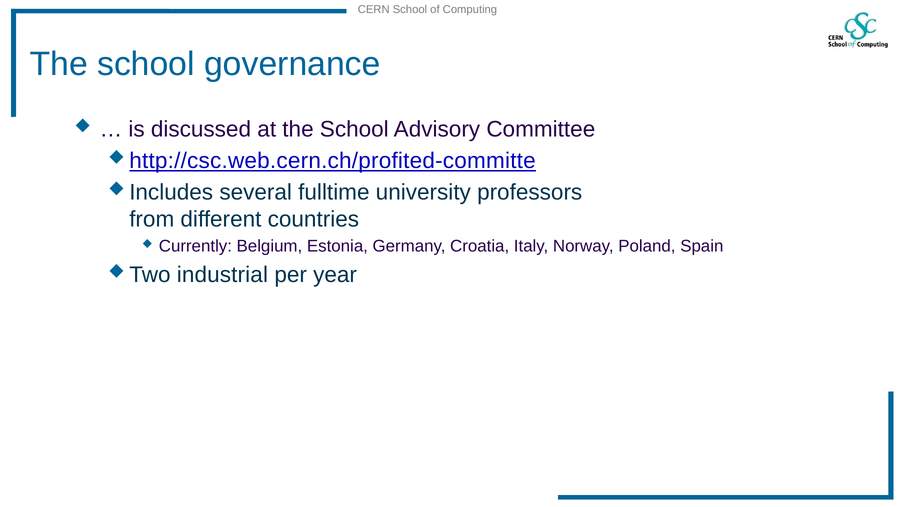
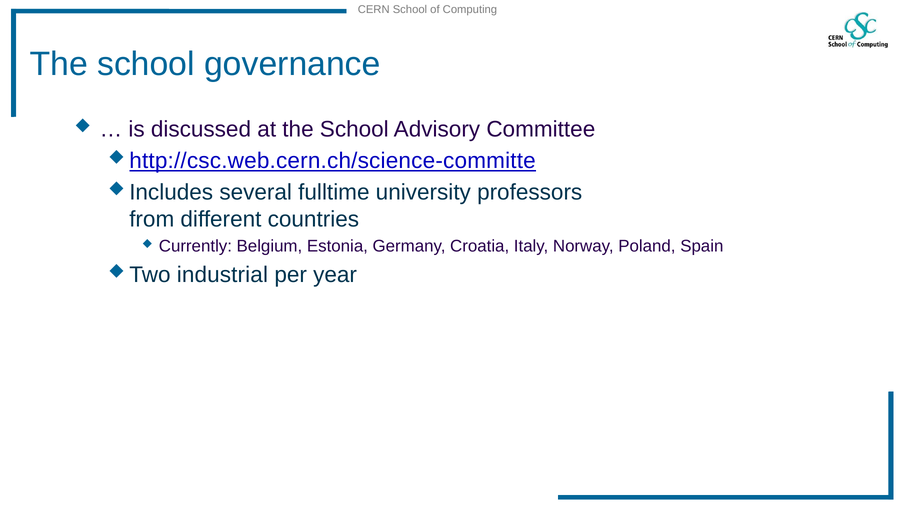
http://csc.web.cern.ch/profited-committe: http://csc.web.cern.ch/profited-committe -> http://csc.web.cern.ch/science-committe
